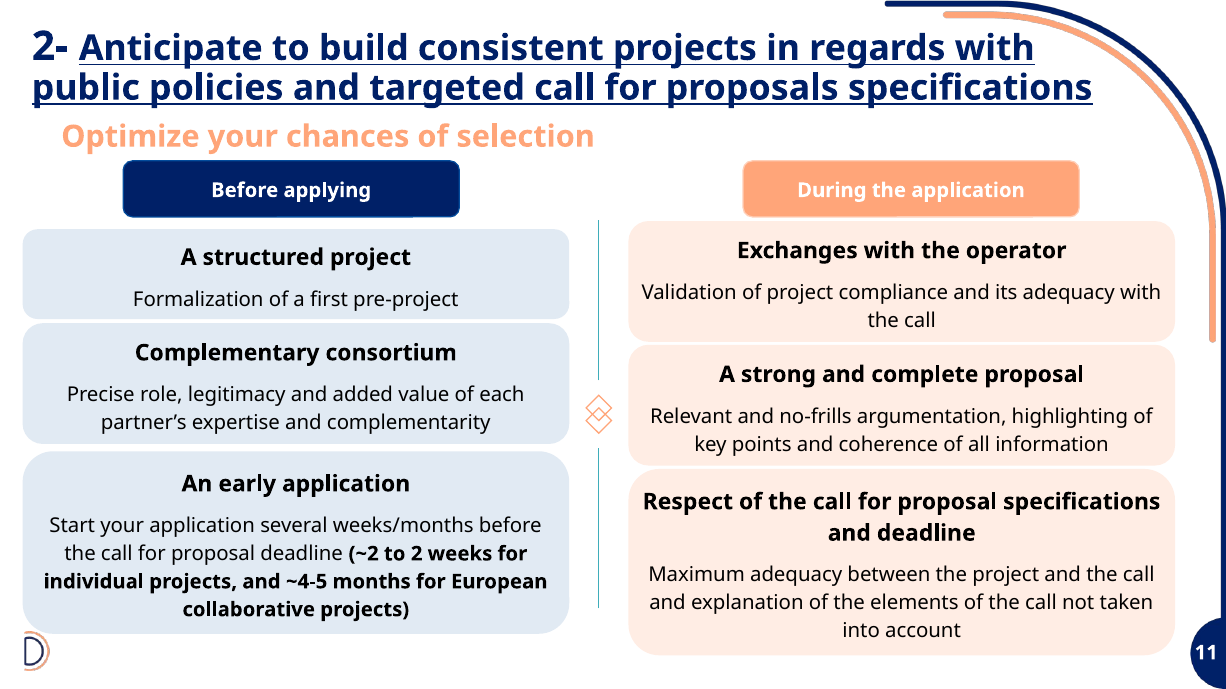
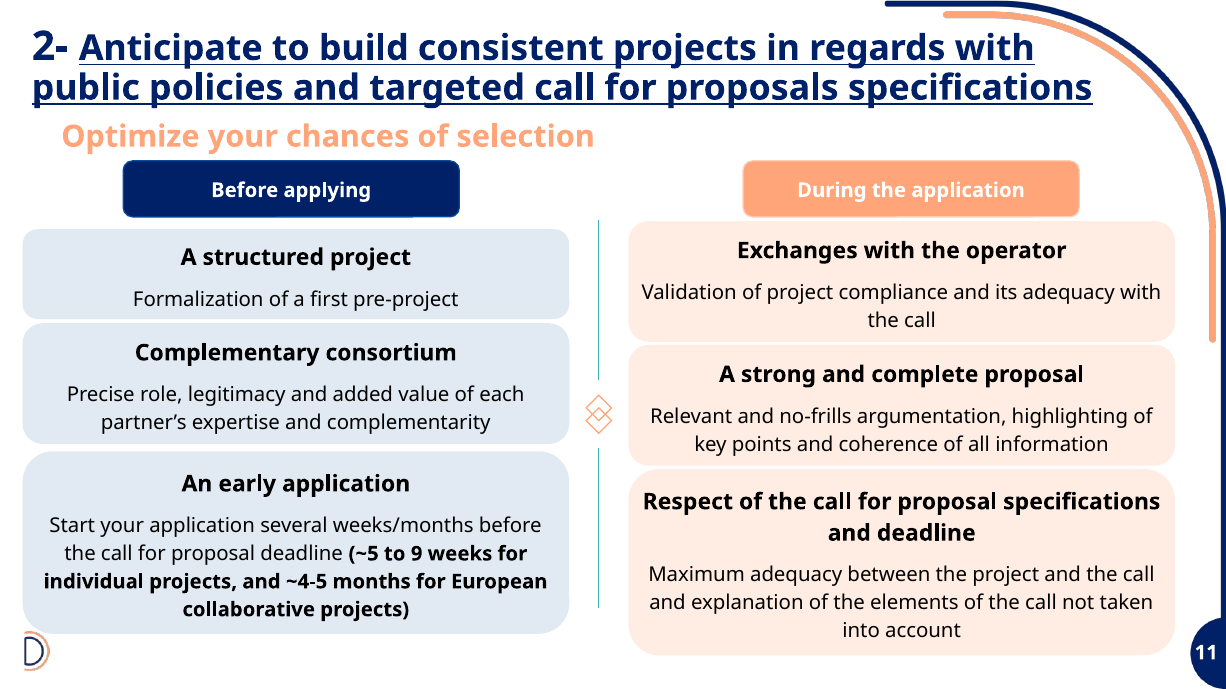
~2: ~2 -> ~5
2: 2 -> 9
